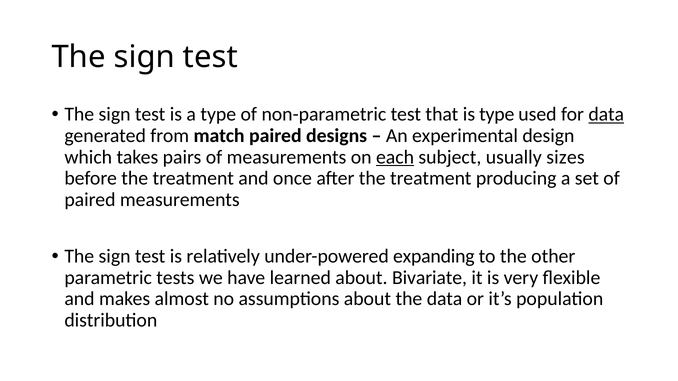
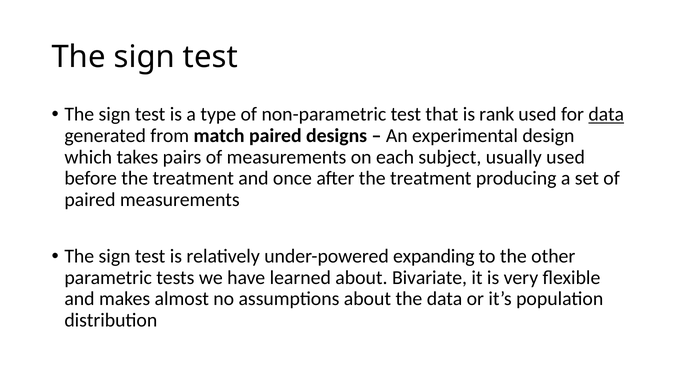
is type: type -> rank
each underline: present -> none
usually sizes: sizes -> used
